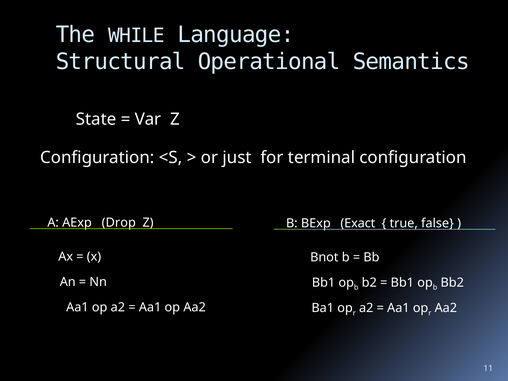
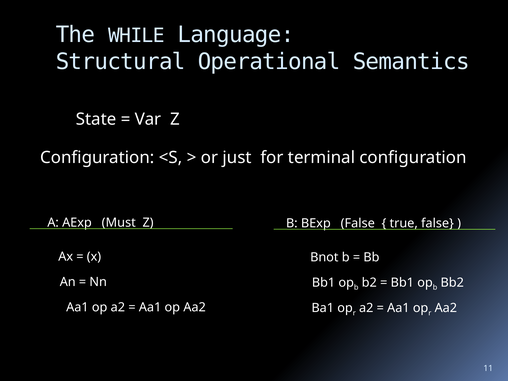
Drop: Drop -> Must
Exact at (358, 223): Exact -> False
